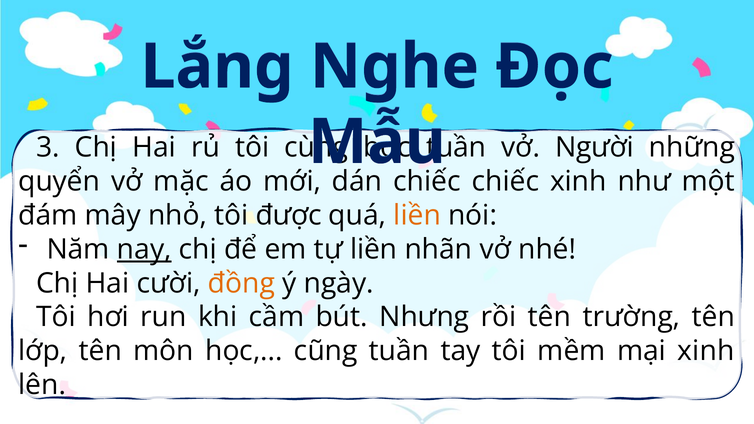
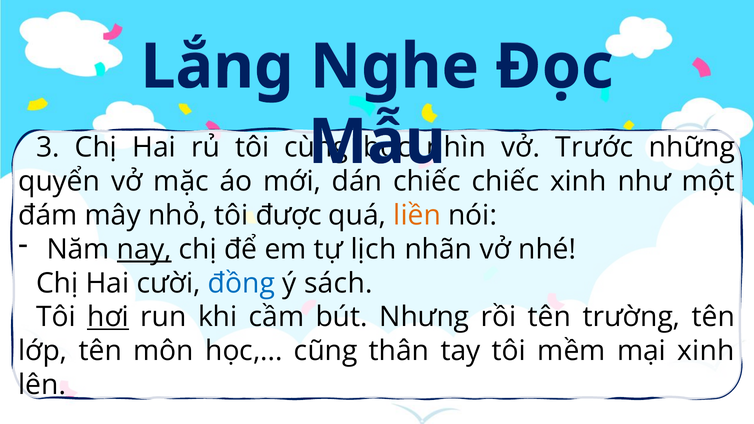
tuần at (456, 148): tuần -> nhìn
Người: Người -> Trước
tự liền: liền -> lịch
đồng colour: orange -> blue
ngày: ngày -> sách
hơi underline: none -> present
cũng tuần: tuần -> thân
